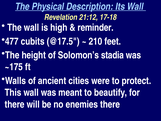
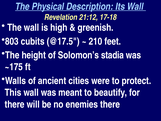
reminder: reminder -> greenish
477: 477 -> 803
